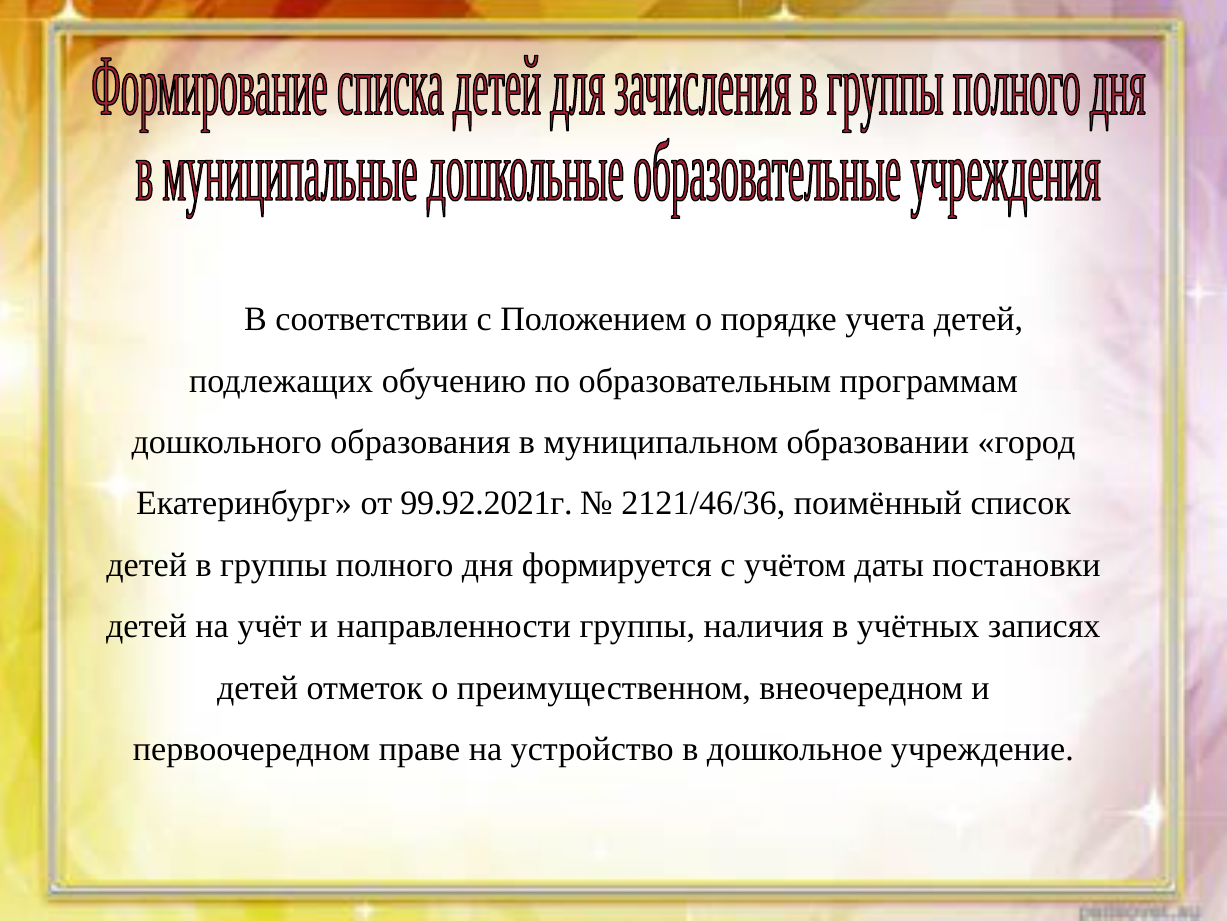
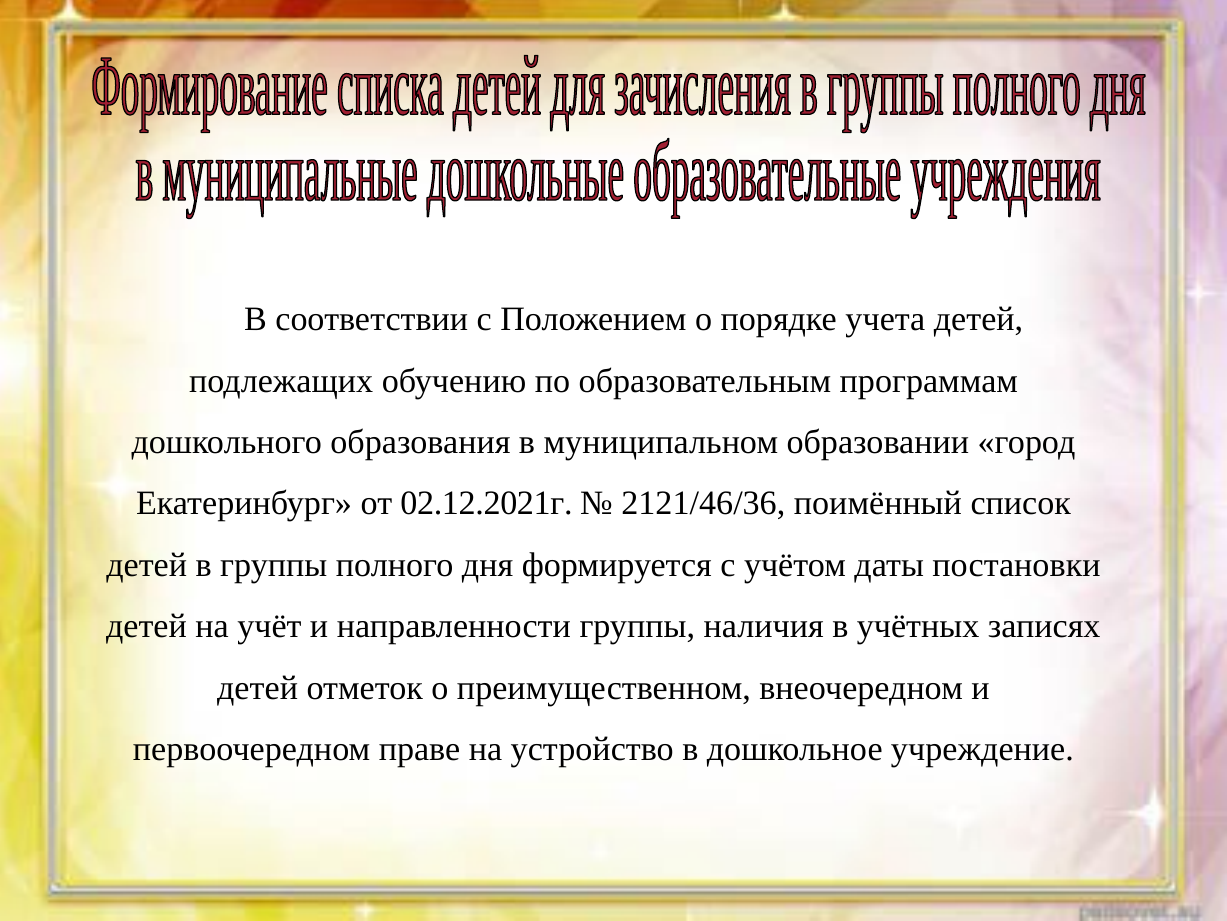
99.92.2021г: 99.92.2021г -> 02.12.2021г
